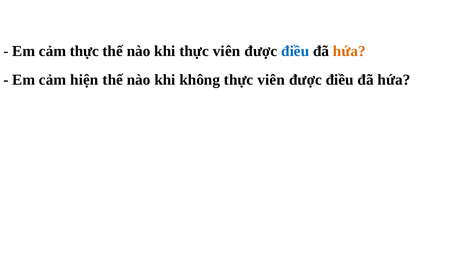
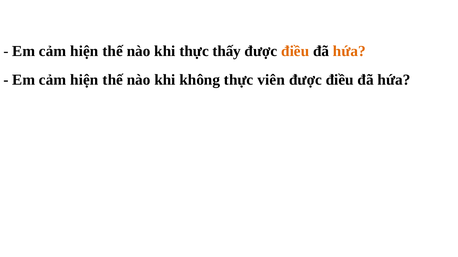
thực at (84, 51): thực -> hiện
khi thực viên: viên -> thấy
điều at (295, 51) colour: blue -> orange
